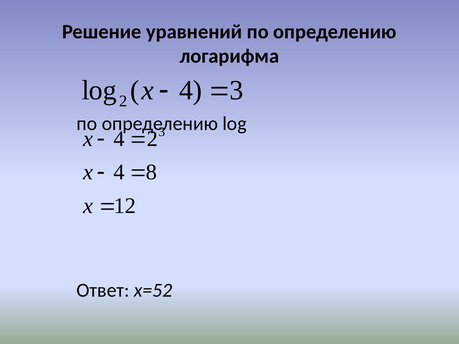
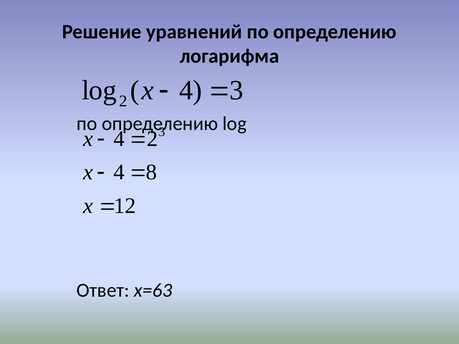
x=52: x=52 -> x=63
